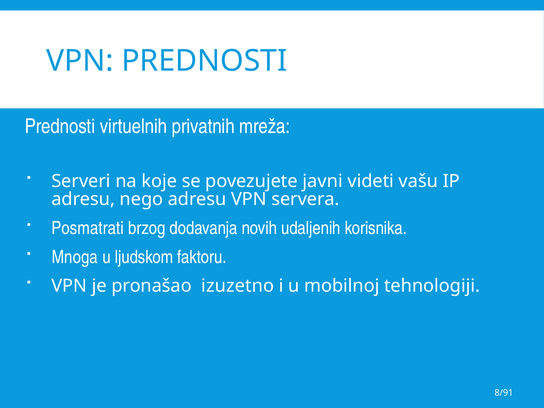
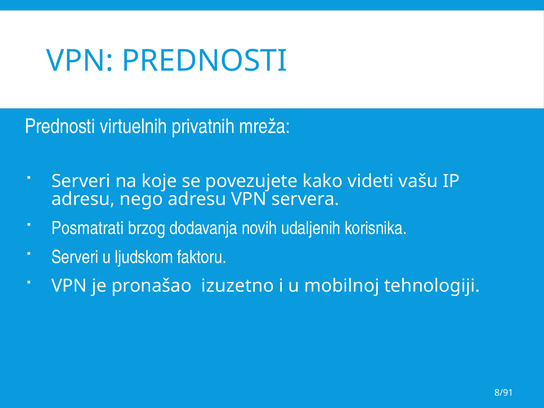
javni: javni -> kako
Mnoga at (75, 257): Mnoga -> Serveri
